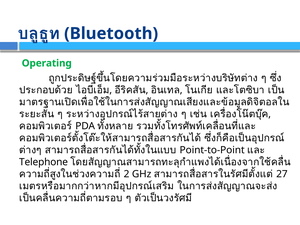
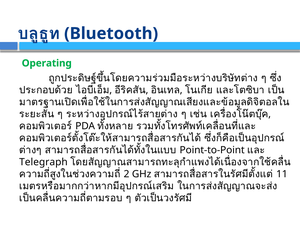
Telephone: Telephone -> Telegraph
27: 27 -> 11
